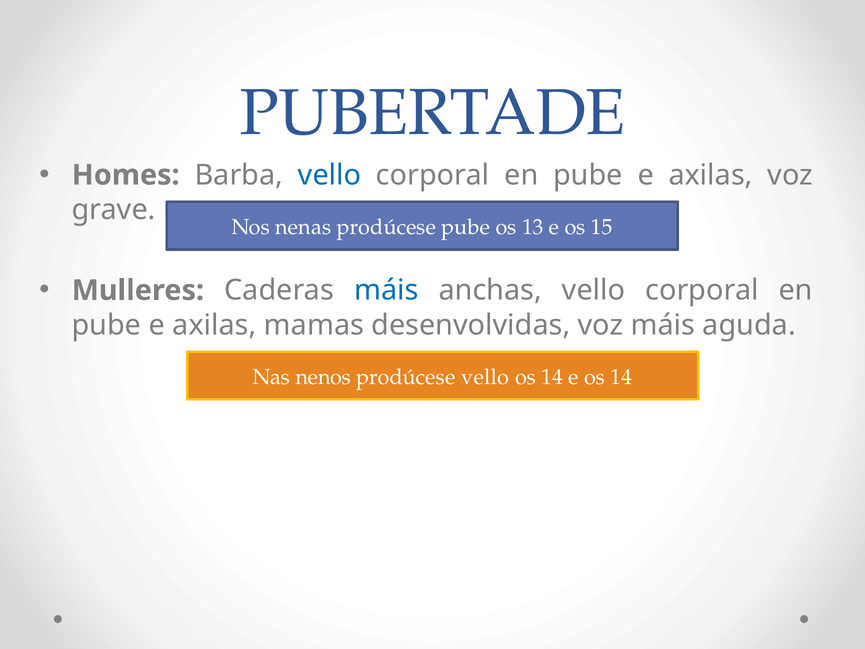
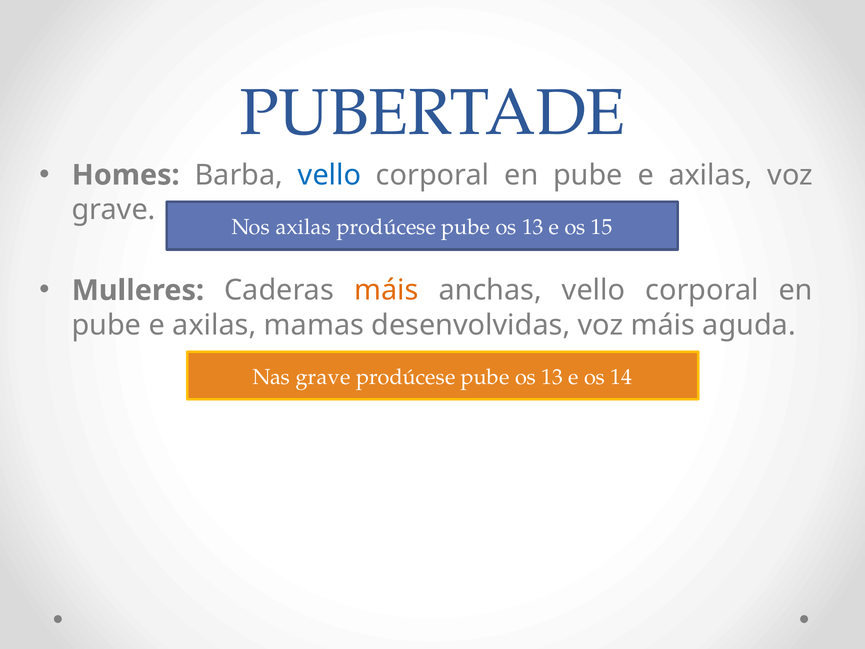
Nos nenas: nenas -> axilas
máis at (386, 290) colour: blue -> orange
Nas nenos: nenos -> grave
vello at (485, 377): vello -> pube
14 at (552, 377): 14 -> 13
